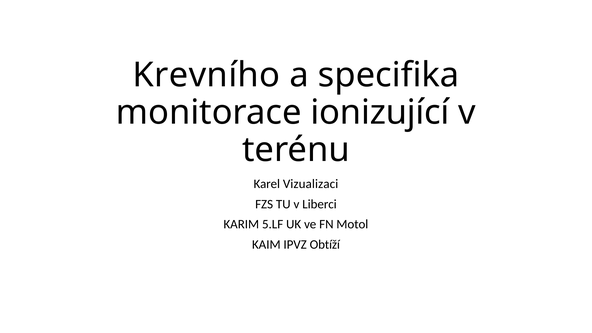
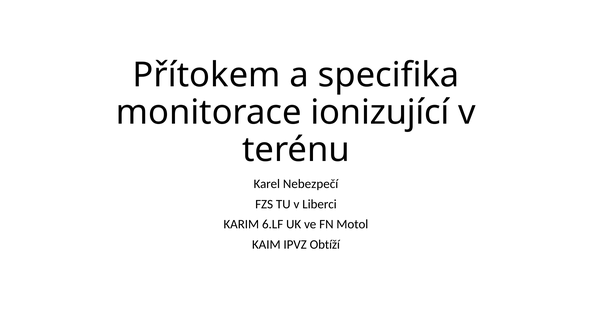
Krevního: Krevního -> Přítokem
Vizualizaci: Vizualizaci -> Nebezpečí
5.LF: 5.LF -> 6.LF
